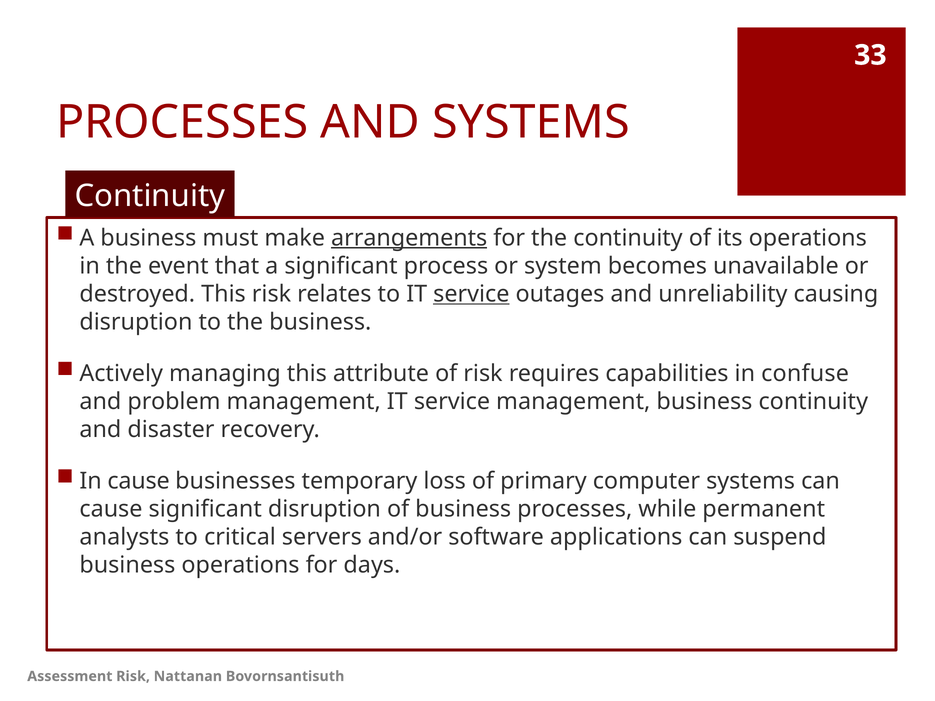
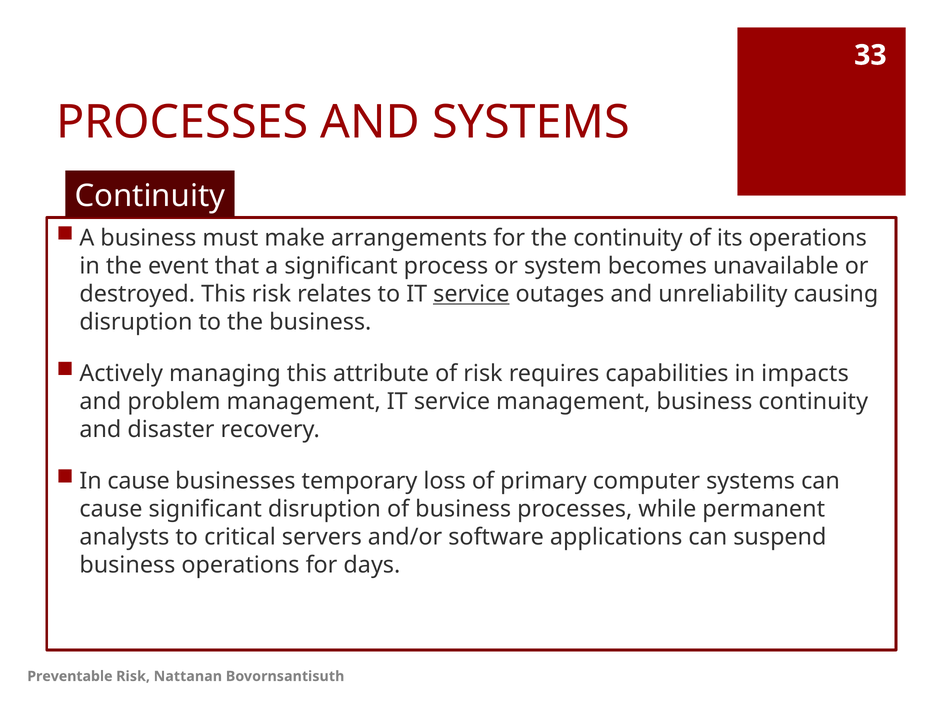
arrangements underline: present -> none
confuse: confuse -> impacts
Assessment: Assessment -> Preventable
